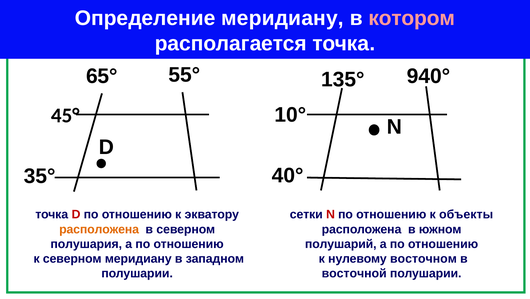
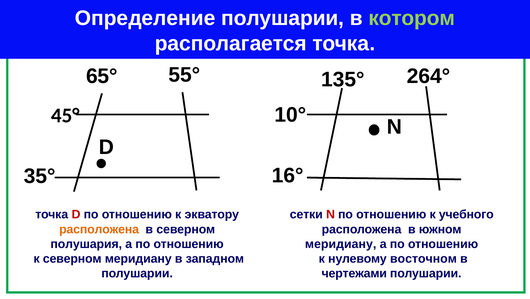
Определение меридиану: меридиану -> полушарии
котором colour: pink -> light green
940°: 940° -> 264°
40°: 40° -> 16°
объекты: объекты -> учебного
полушарий at (341, 243): полушарий -> меридиану
восточной: восточной -> чертежами
